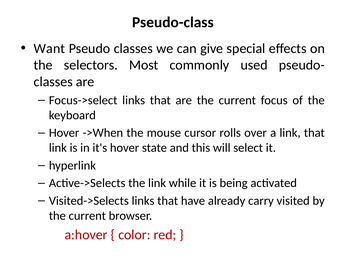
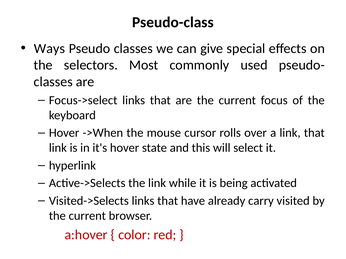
Want: Want -> Ways
